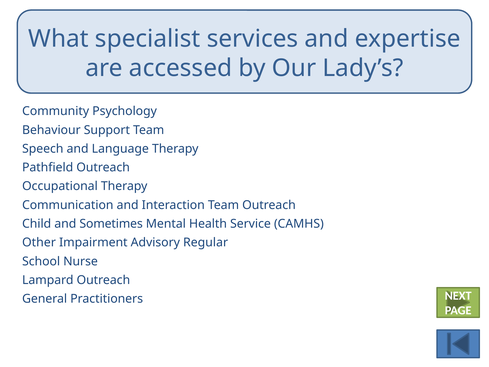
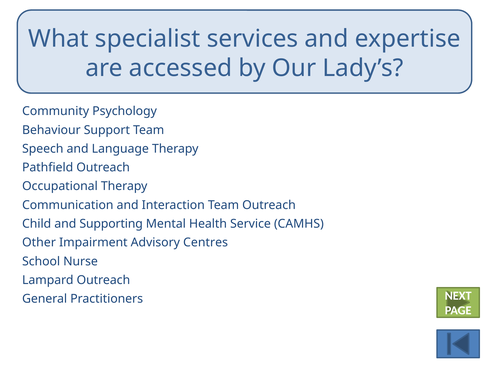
Sometimes: Sometimes -> Supporting
Regular: Regular -> Centres
